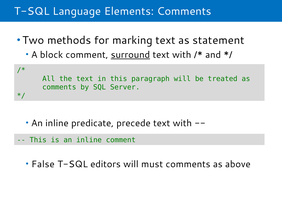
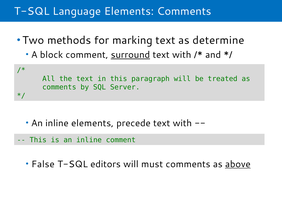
statement: statement -> determine
inline predicate: predicate -> elements
above underline: none -> present
